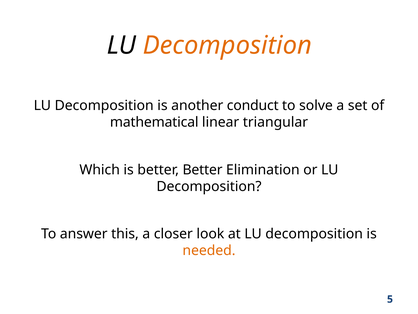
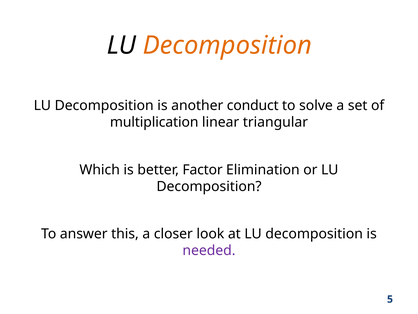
mathematical: mathematical -> multiplication
better Better: Better -> Factor
needed colour: orange -> purple
